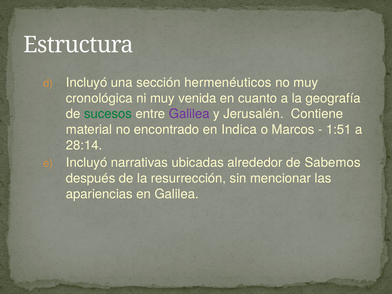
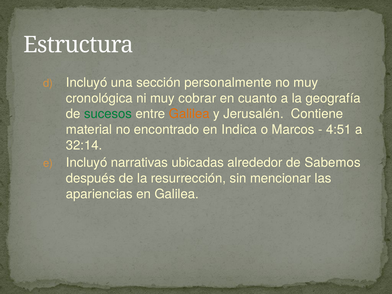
hermenéuticos: hermenéuticos -> personalmente
venida: venida -> cobrar
Galilea at (189, 114) colour: purple -> orange
1:51: 1:51 -> 4:51
28:14: 28:14 -> 32:14
